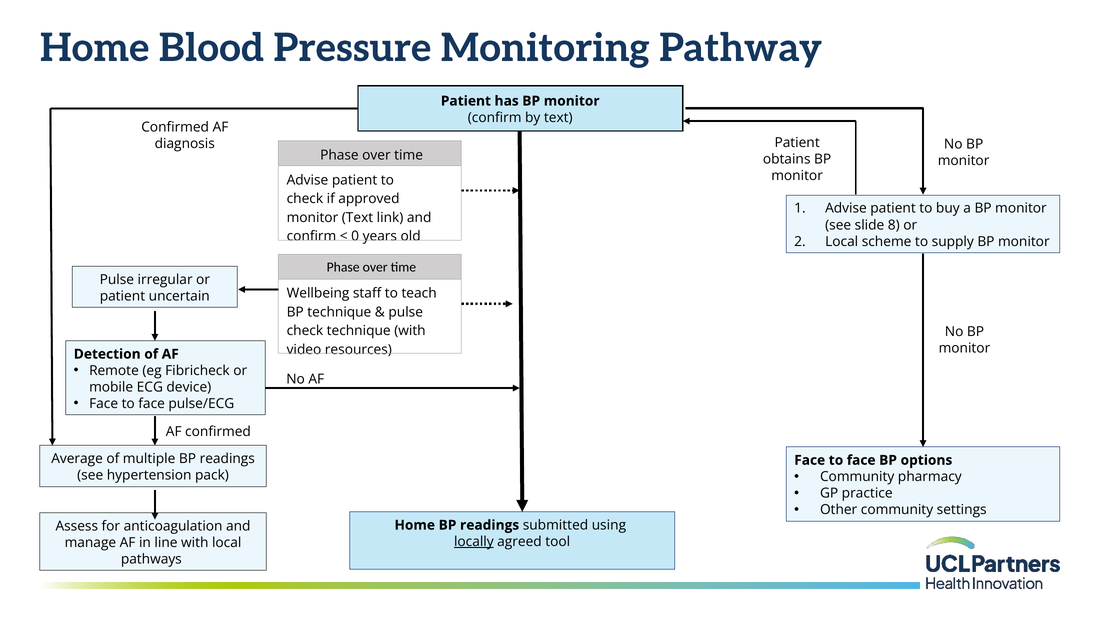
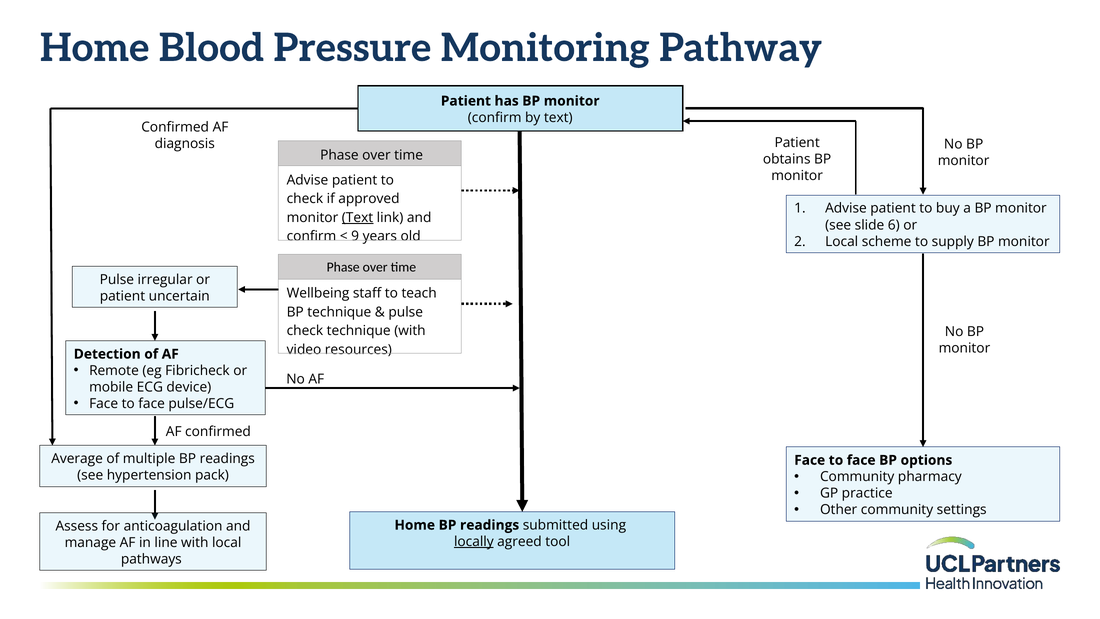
Text at (358, 217) underline: none -> present
8: 8 -> 6
0: 0 -> 9
